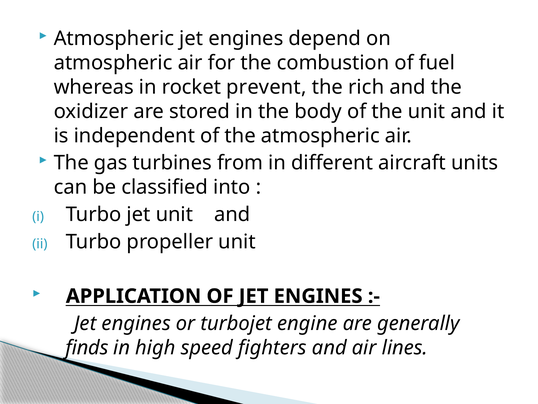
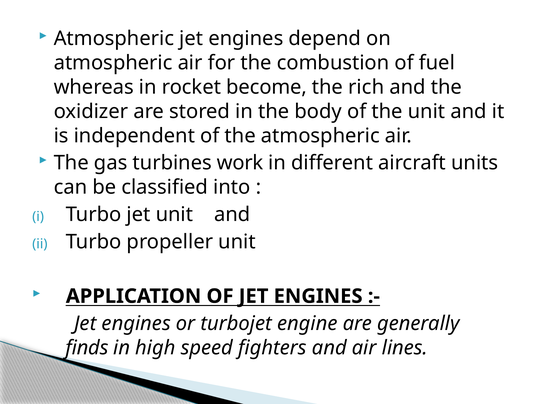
prevent: prevent -> become
from: from -> work
